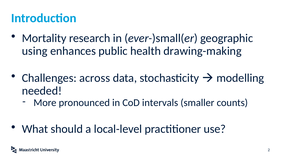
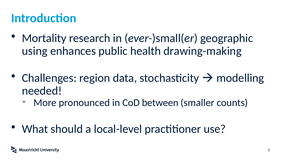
across: across -> region
intervals: intervals -> between
